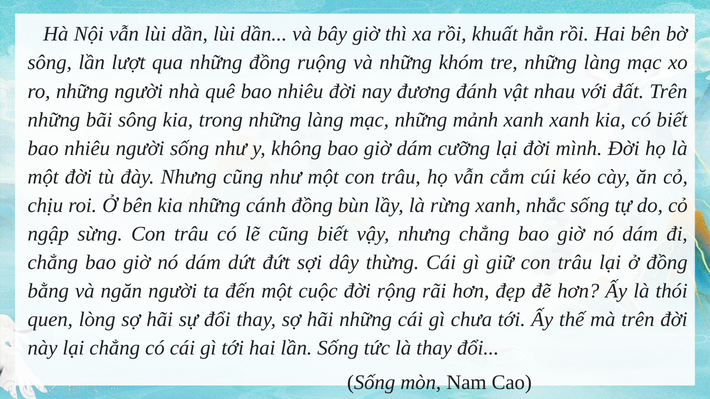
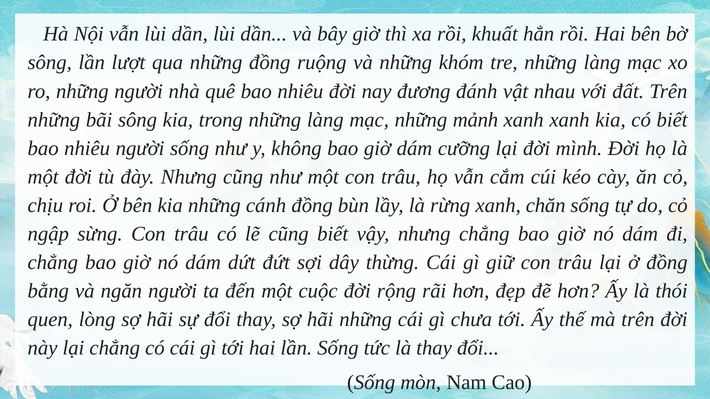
nhắc: nhắc -> chăn
